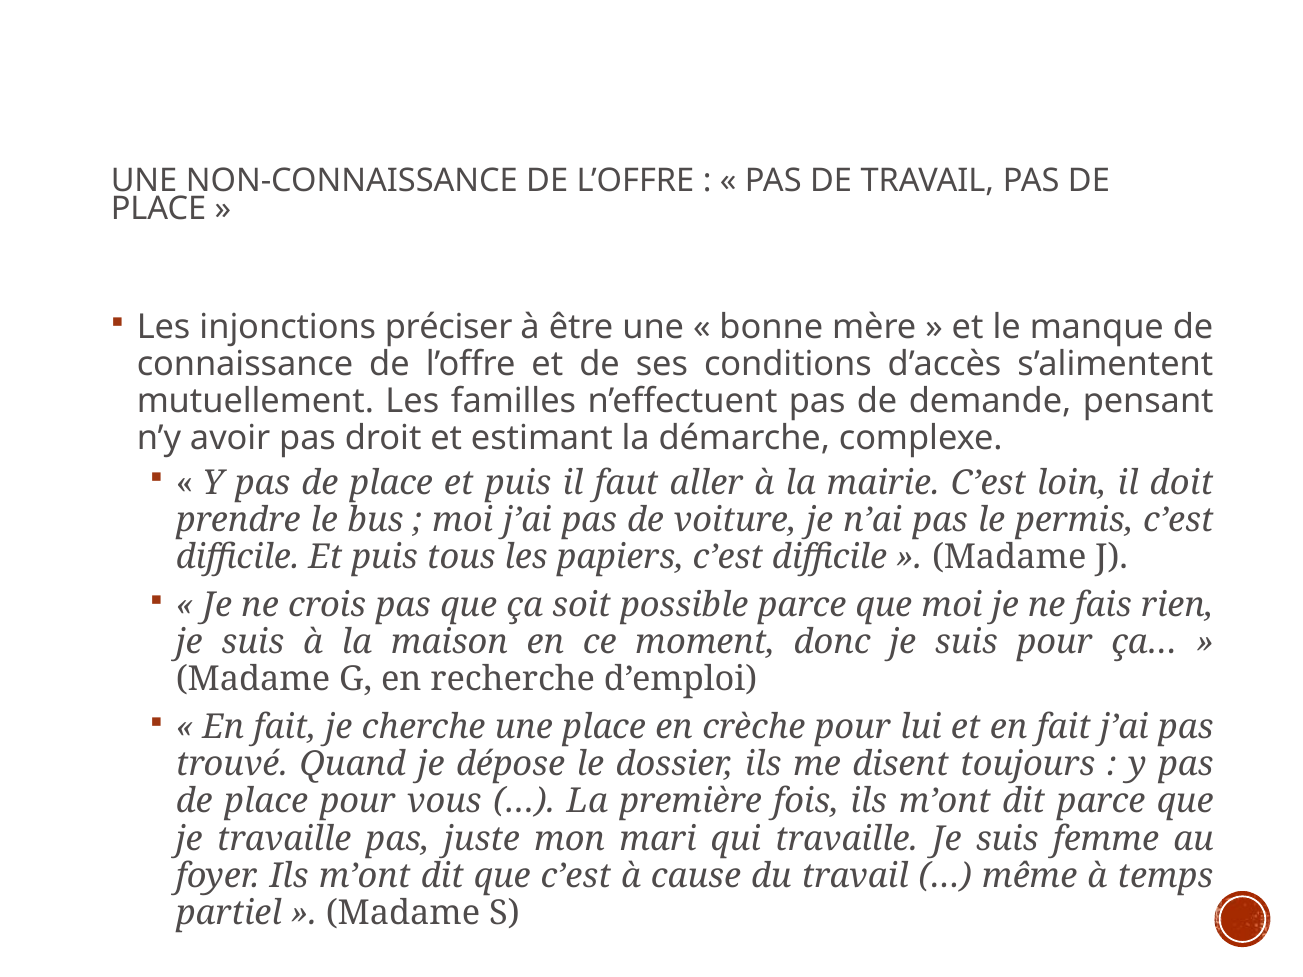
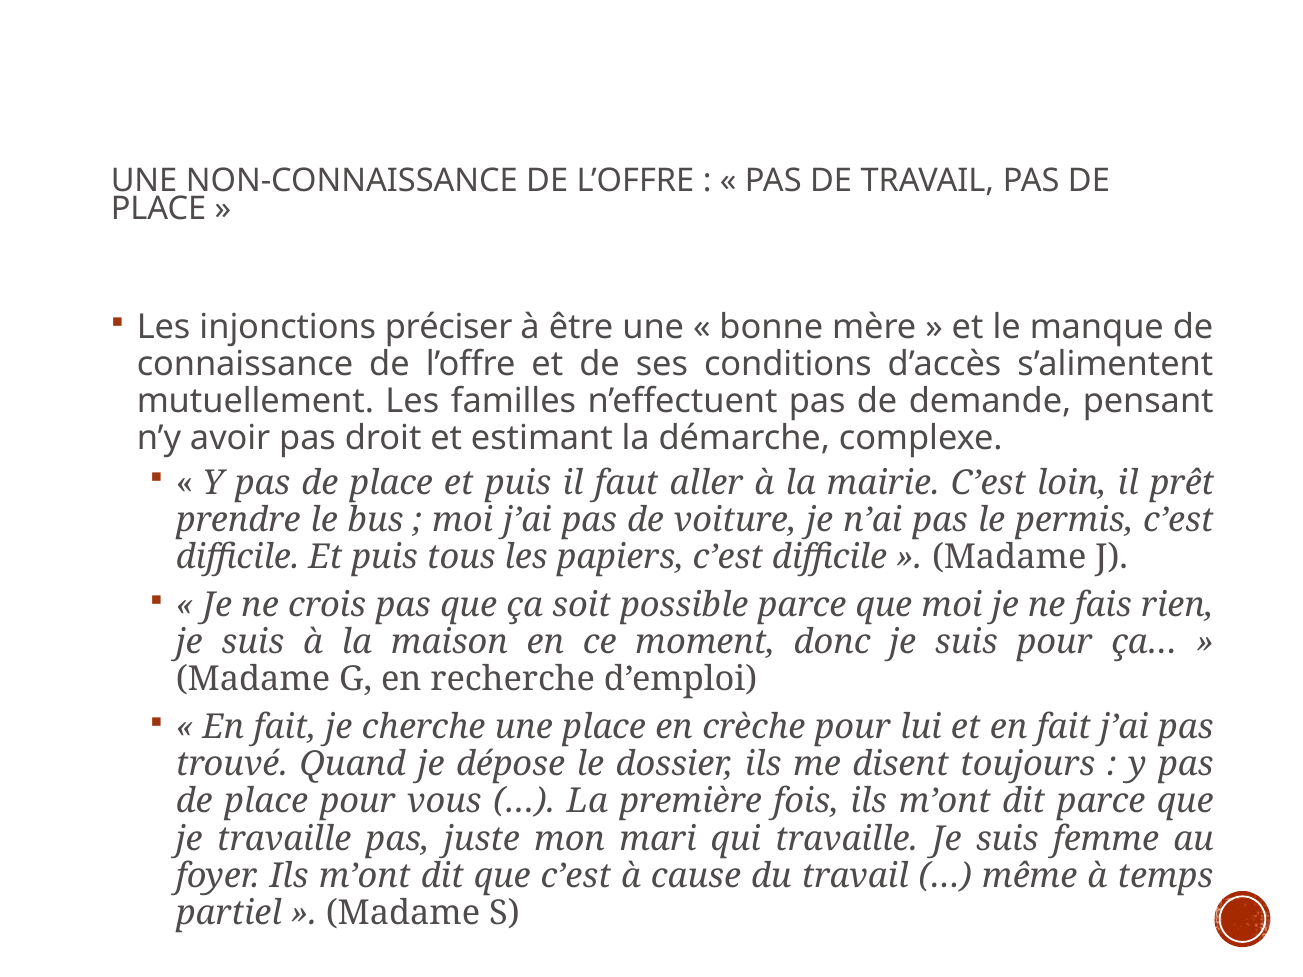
doit: doit -> prêt
